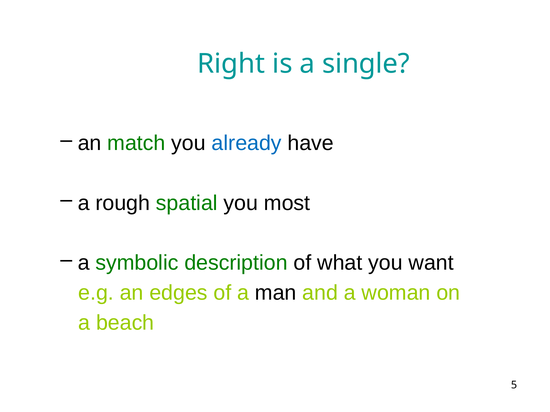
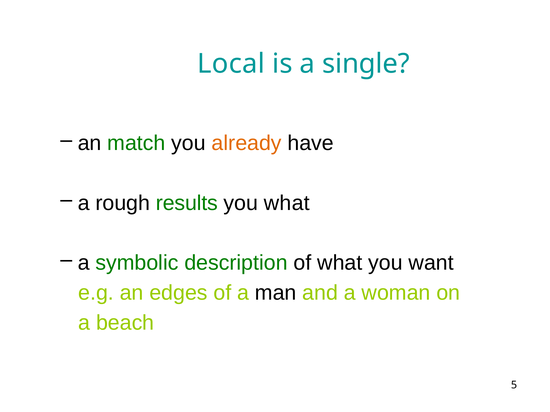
Right: Right -> Local
already colour: blue -> orange
spatial: spatial -> results
you most: most -> what
